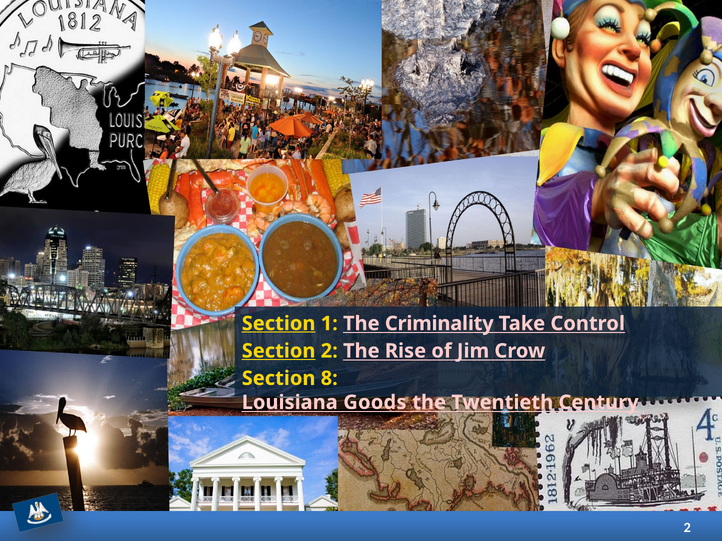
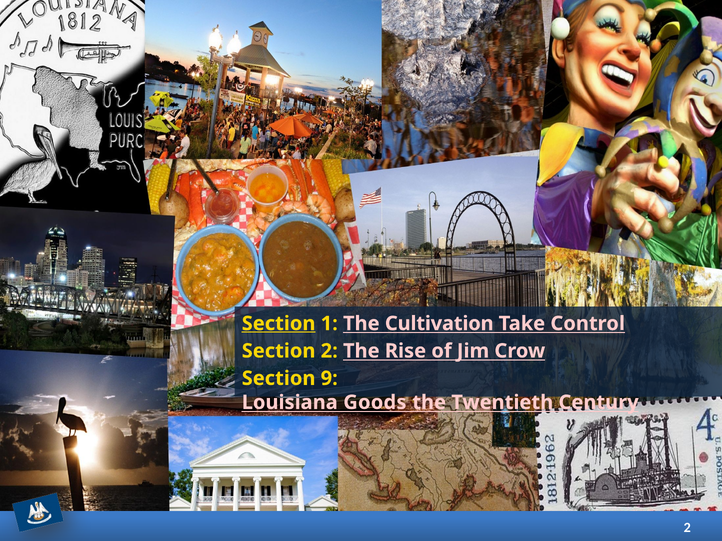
Criminality: Criminality -> Cultivation
Section at (279, 351) underline: present -> none
8: 8 -> 9
